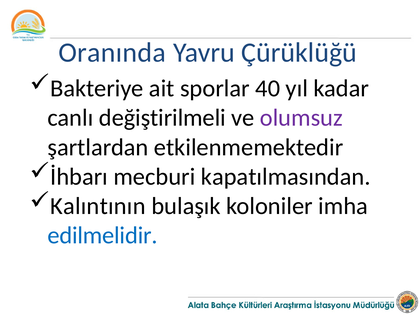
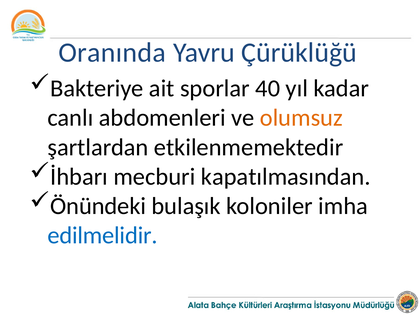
değiştirilmeli: değiştirilmeli -> abdomenleri
olumsuz colour: purple -> orange
Kalıntının: Kalıntının -> Önündeki
